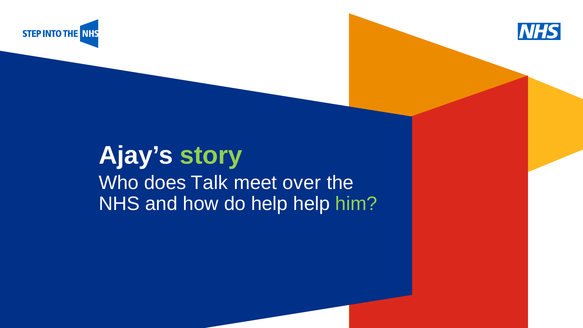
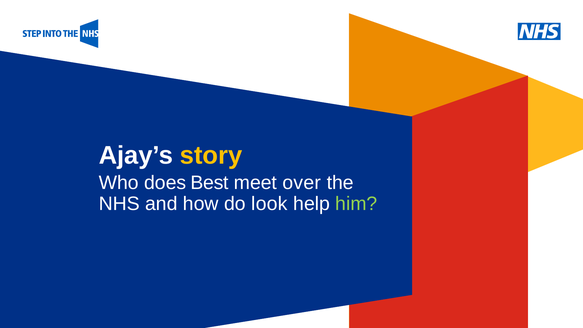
story colour: light green -> yellow
Talk: Talk -> Best
do help: help -> look
